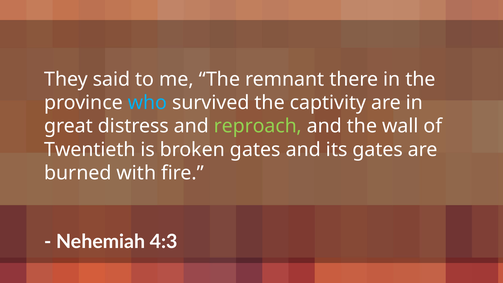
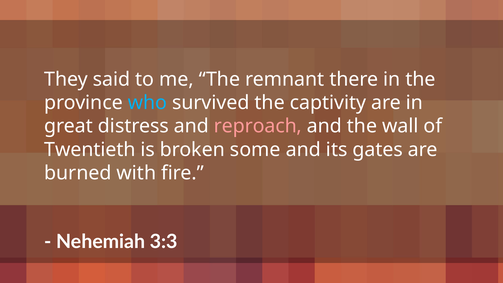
reproach colour: light green -> pink
broken gates: gates -> some
4:3: 4:3 -> 3:3
